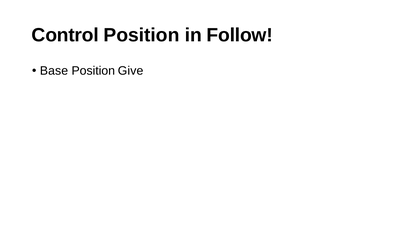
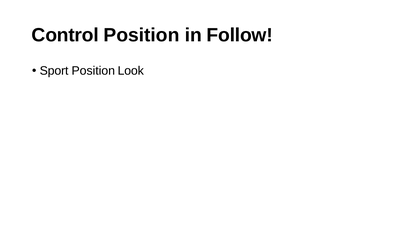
Base: Base -> Sport
Give: Give -> Look
